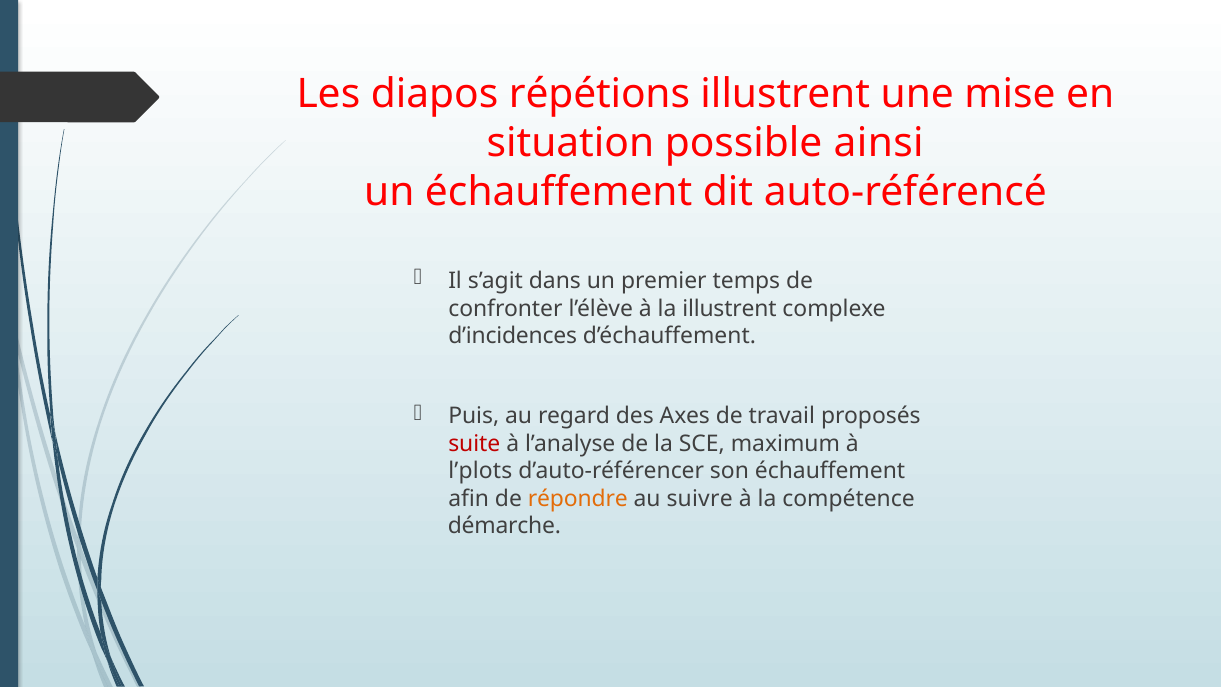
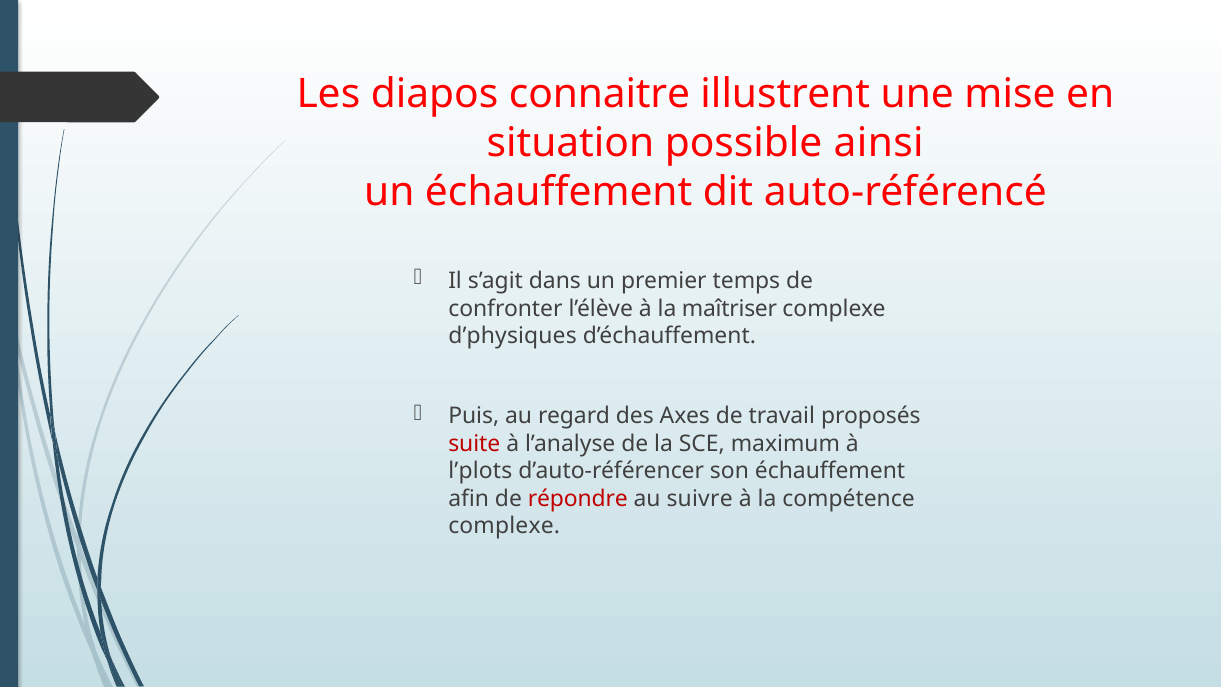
répétions: répétions -> connaitre
la illustrent: illustrent -> maîtriser
d’incidences: d’incidences -> d’physiques
répondre colour: orange -> red
démarche at (504, 526): démarche -> complexe
